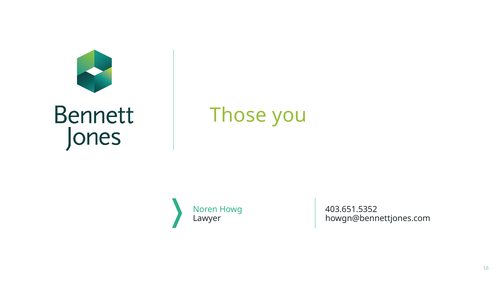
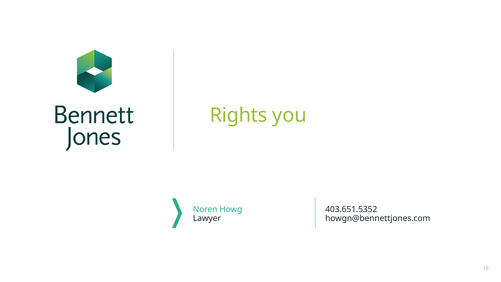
Those: Those -> Rights
